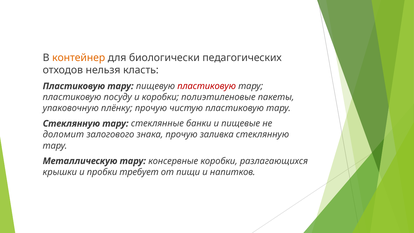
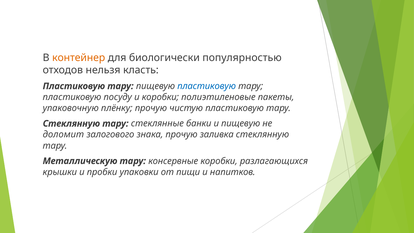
педагогических: педагогических -> популярностью
пластиковую at (207, 86) colour: red -> blue
и пищевые: пищевые -> пищевую
требует: требует -> упаковки
